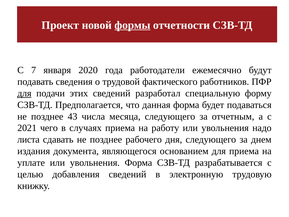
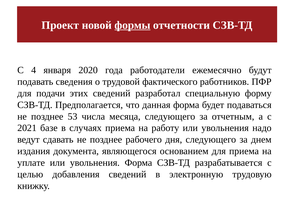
7: 7 -> 4
для at (24, 93) underline: present -> none
43: 43 -> 53
чего: чего -> базе
листа: листа -> ведут
